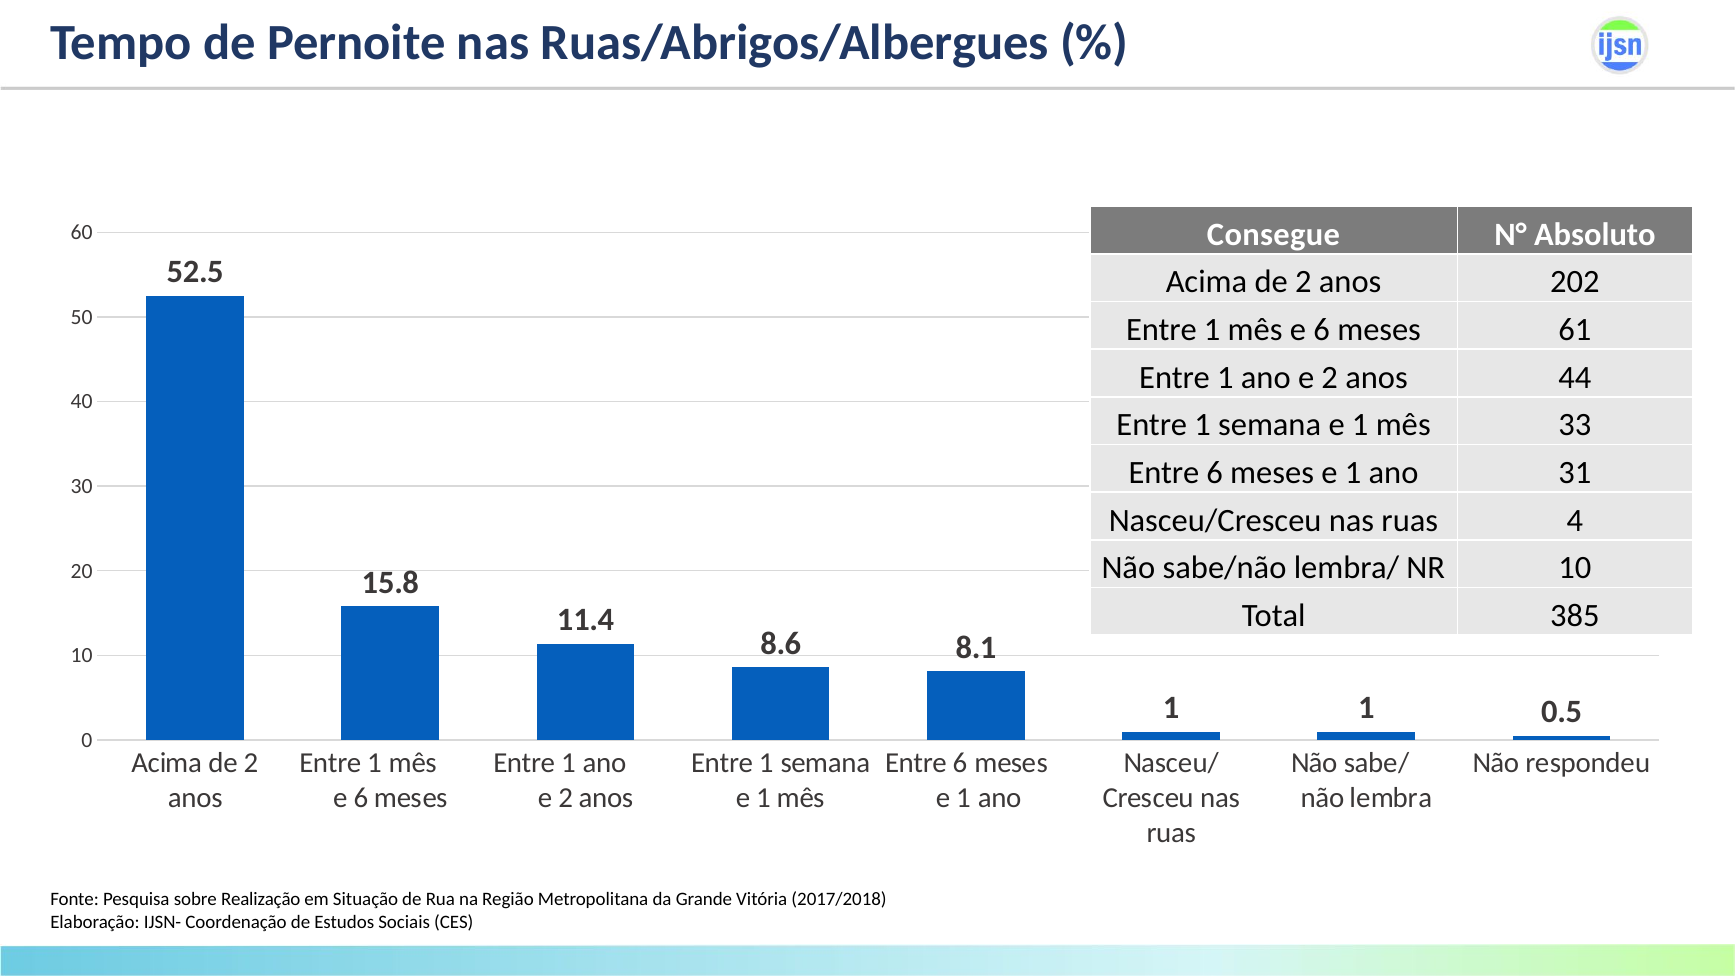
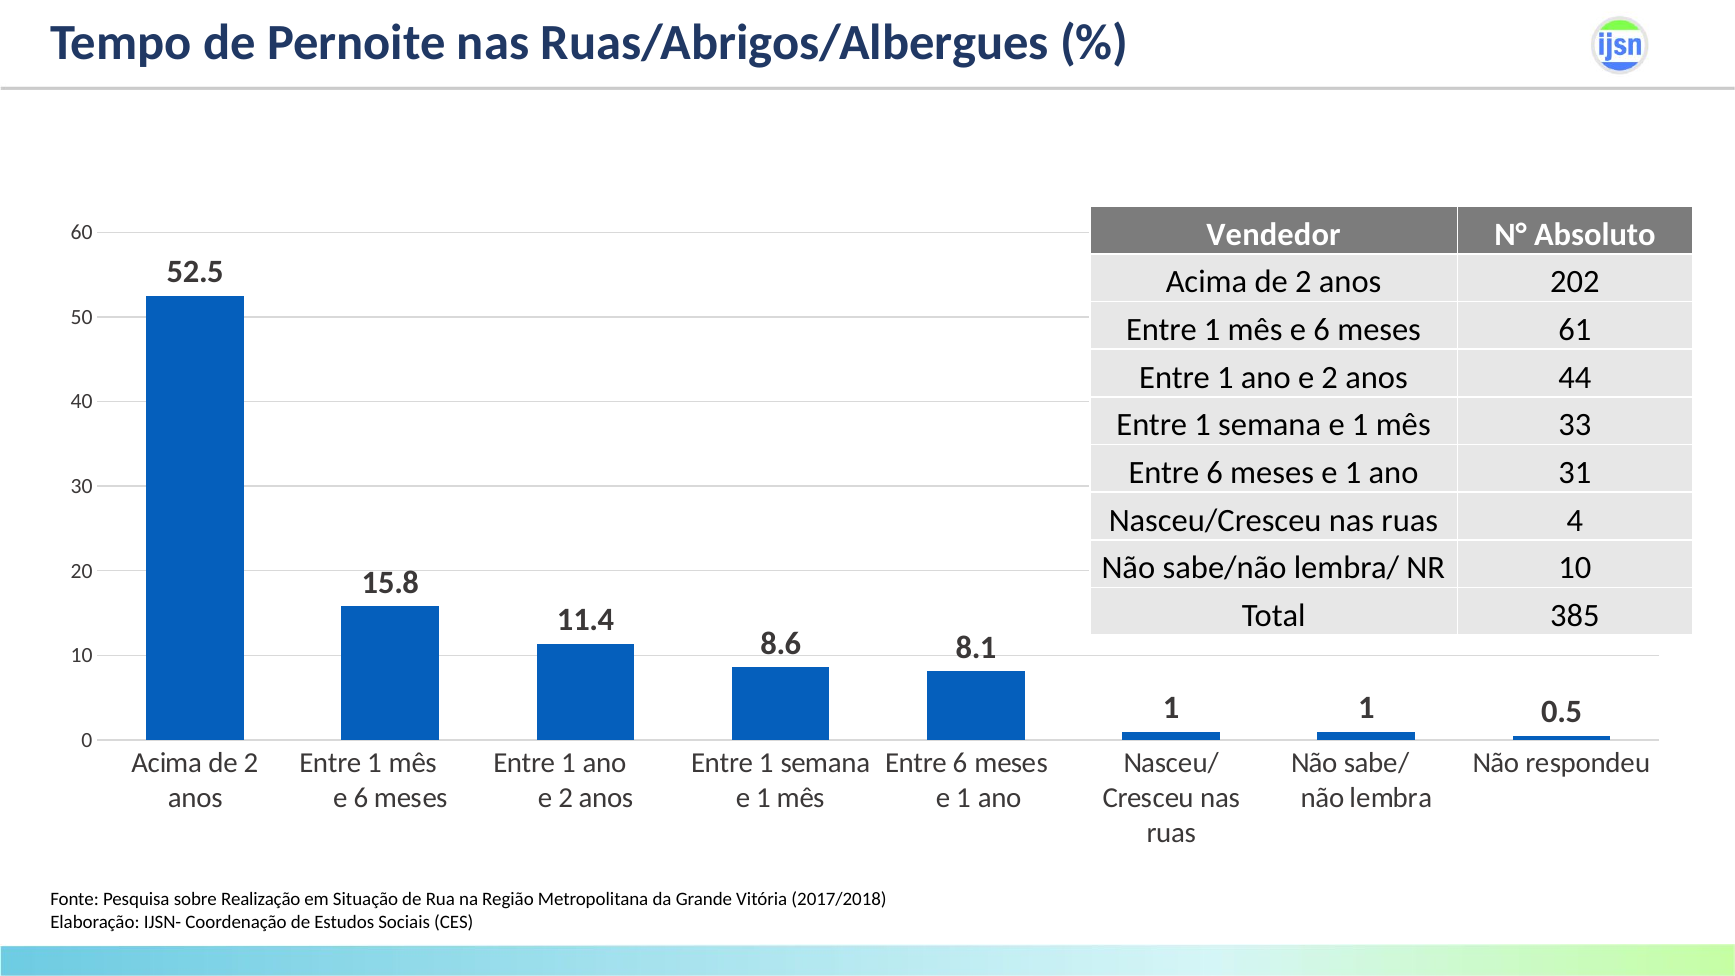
Consegue: Consegue -> Vendedor
